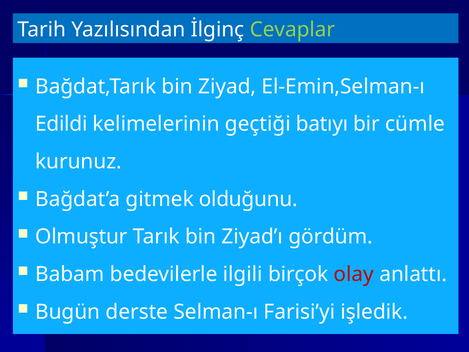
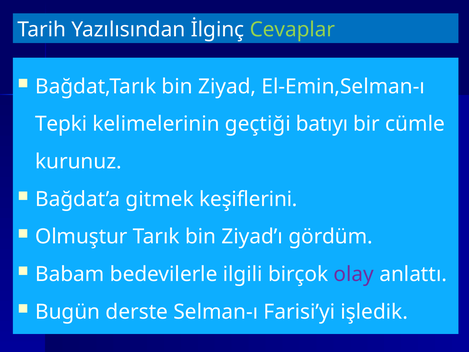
Edildi: Edildi -> Tepki
olduğunu: olduğunu -> keşiflerini
olay colour: red -> purple
